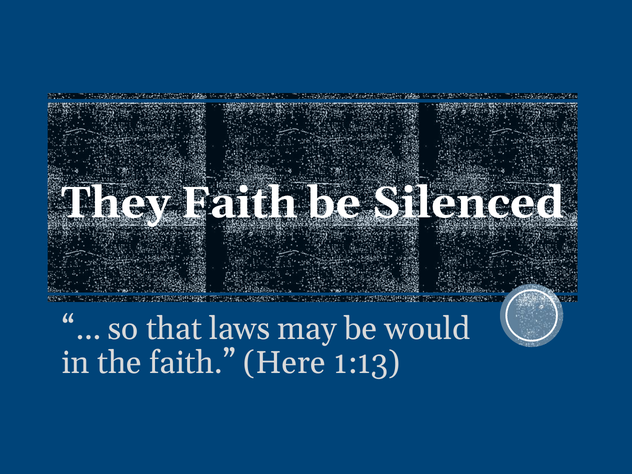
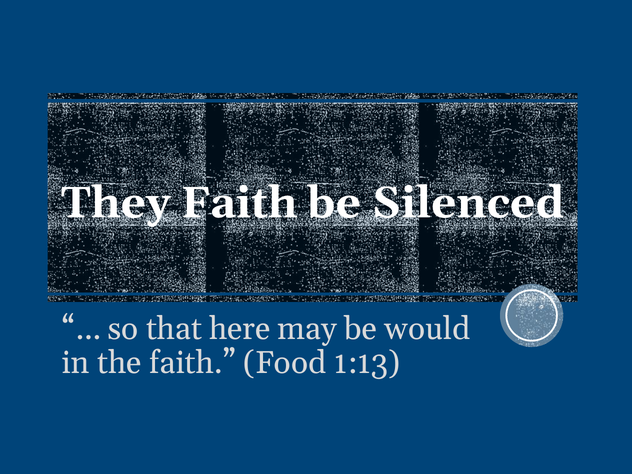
laws: laws -> here
Here: Here -> Food
